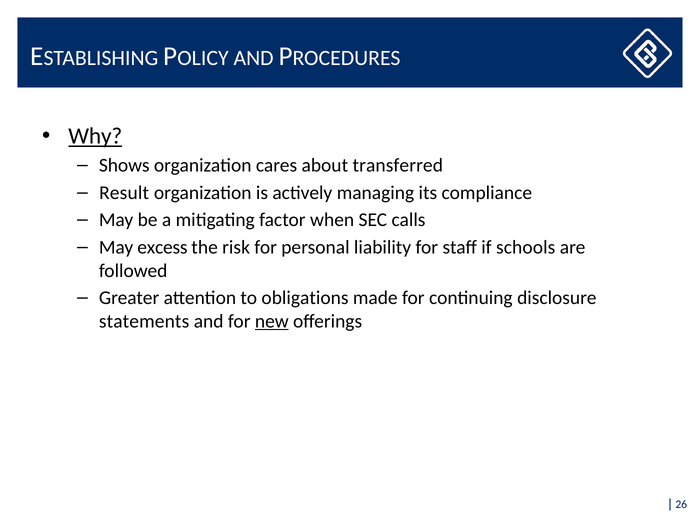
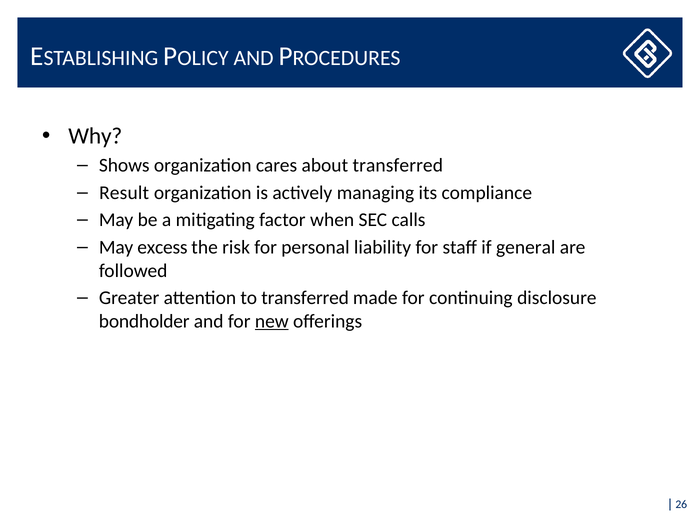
Why underline: present -> none
schools: schools -> general
to obligations: obligations -> transferred
statements: statements -> bondholder
